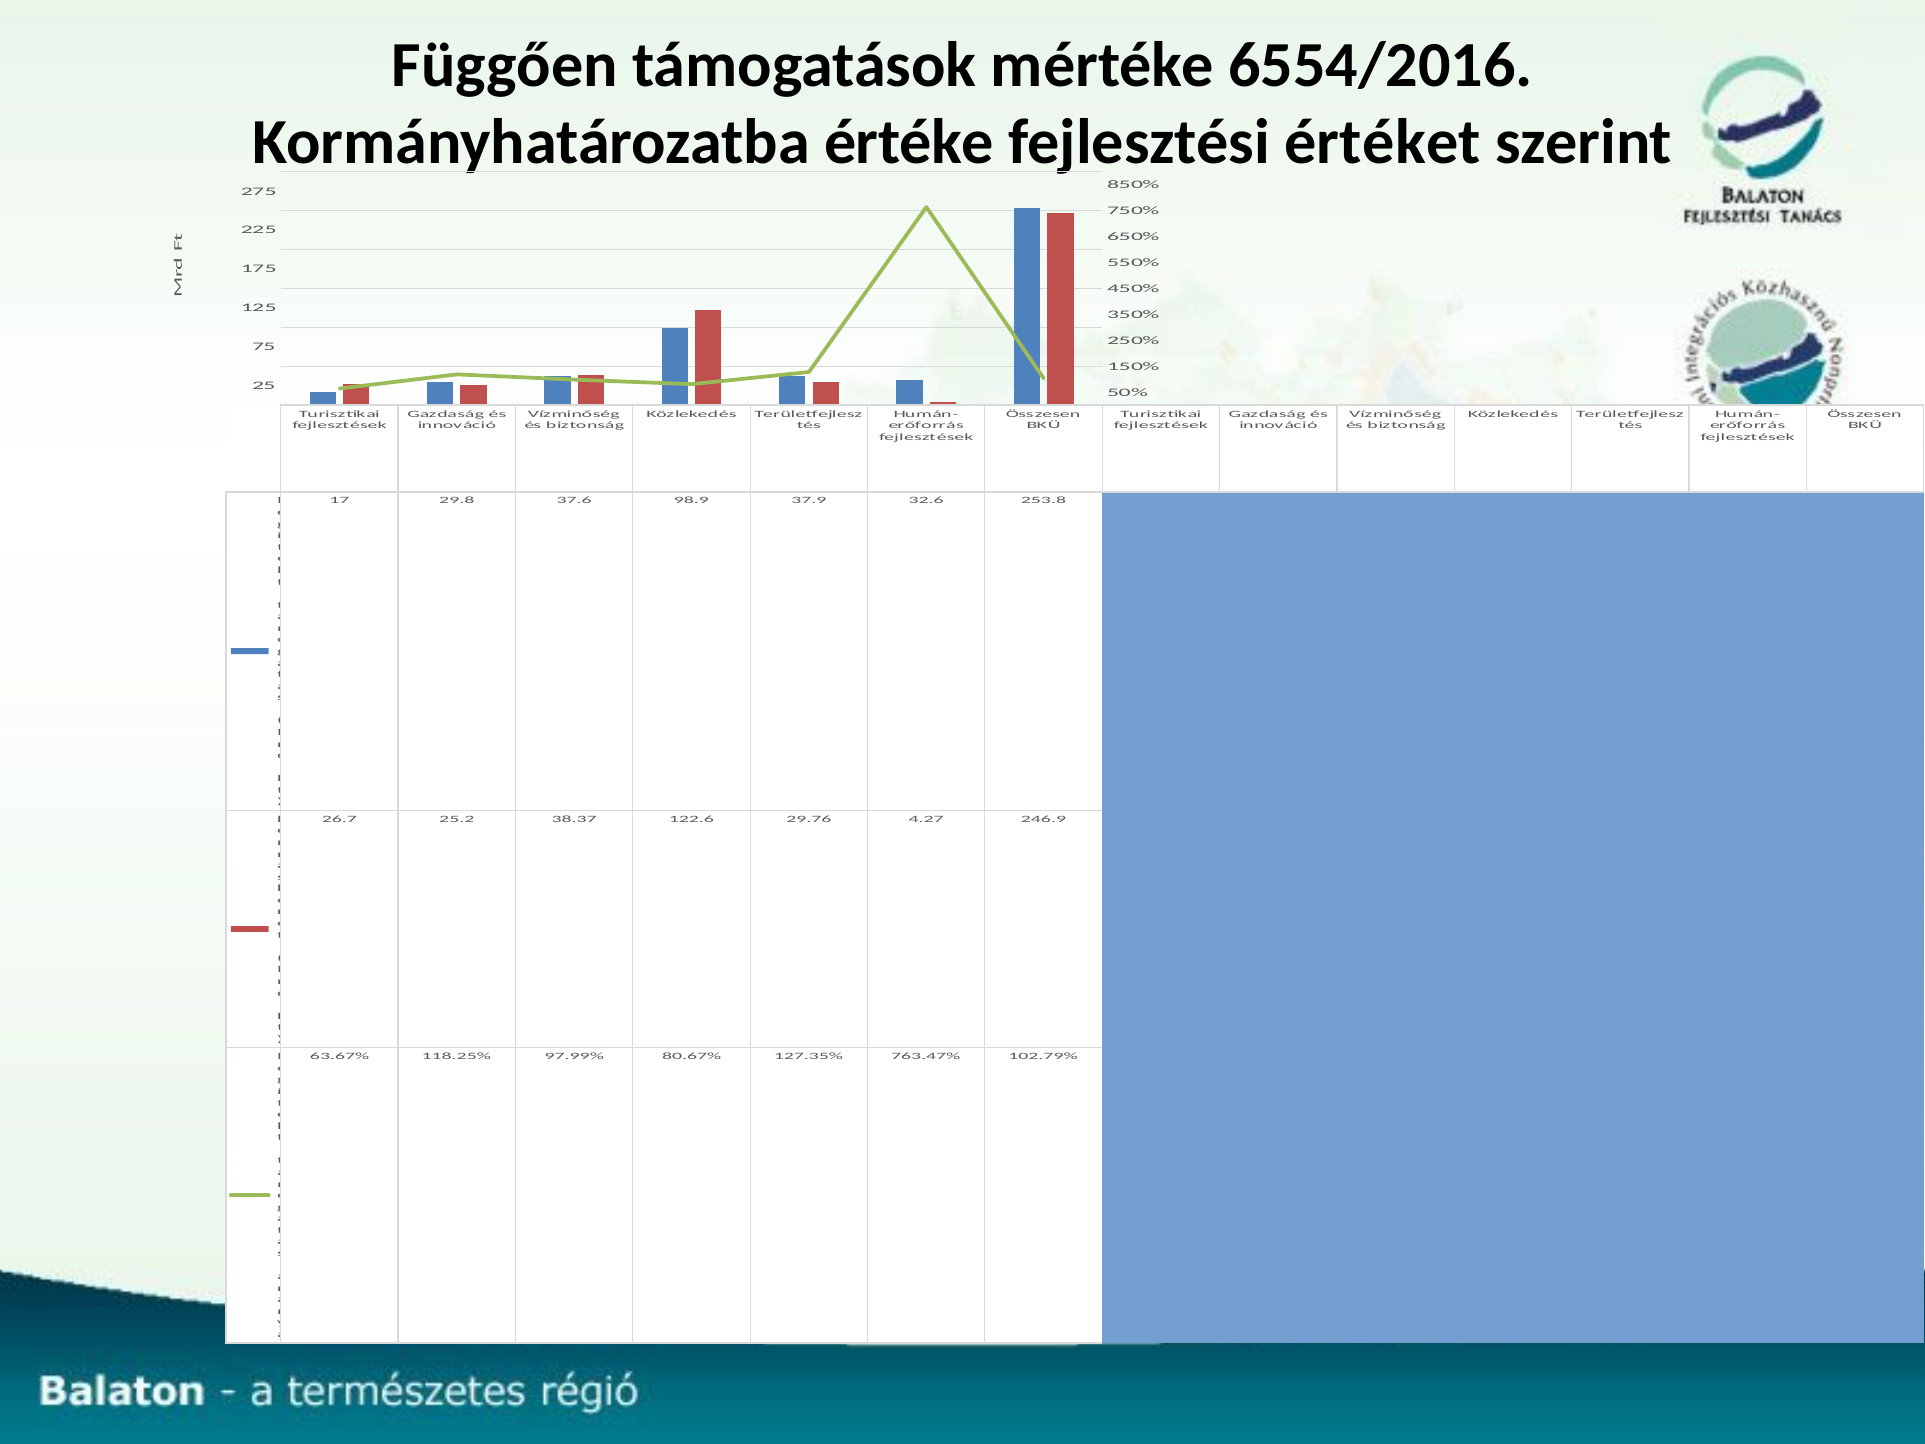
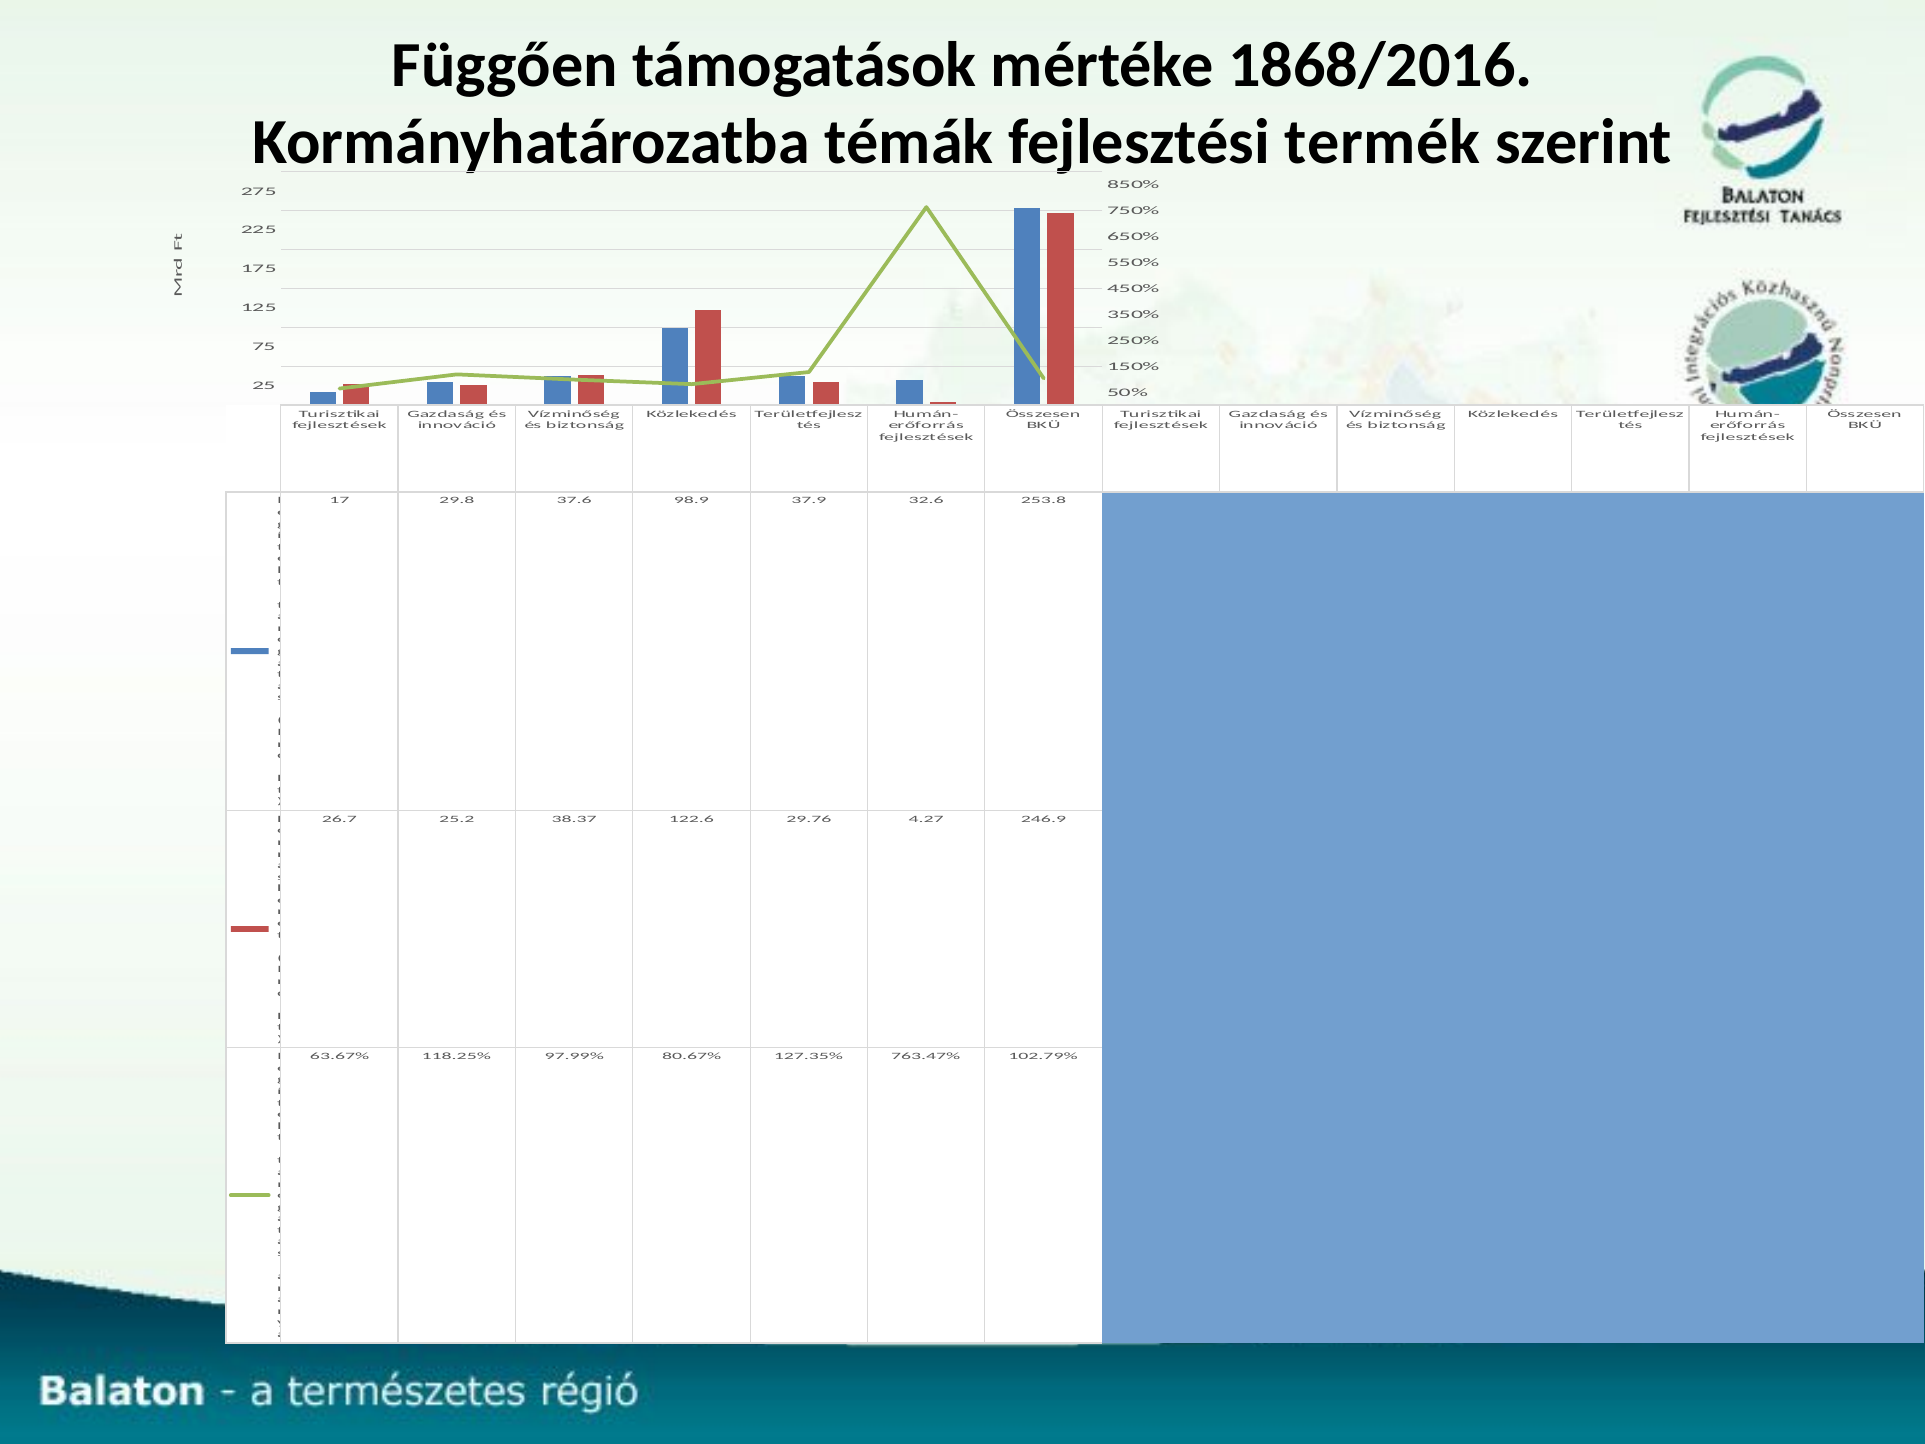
6554/2016: 6554/2016 -> 1868/2016
értéke: értéke -> témák
értéket: értéket -> termék
